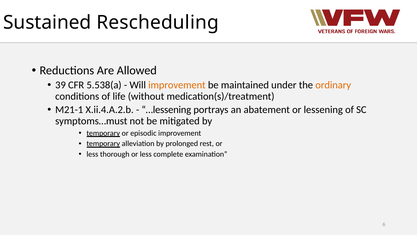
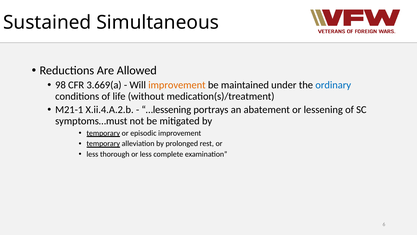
Rescheduling: Rescheduling -> Simultaneous
39: 39 -> 98
5.538(a: 5.538(a -> 3.669(a
ordinary colour: orange -> blue
